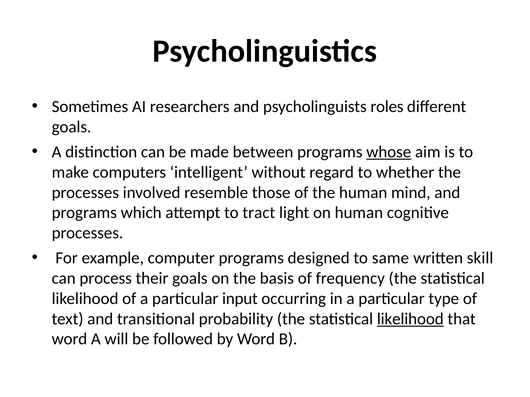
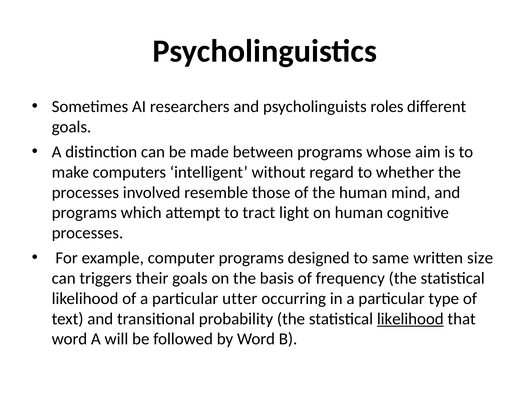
whose underline: present -> none
skill: skill -> size
process: process -> triggers
input: input -> utter
